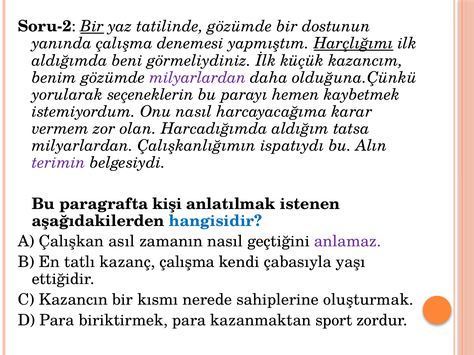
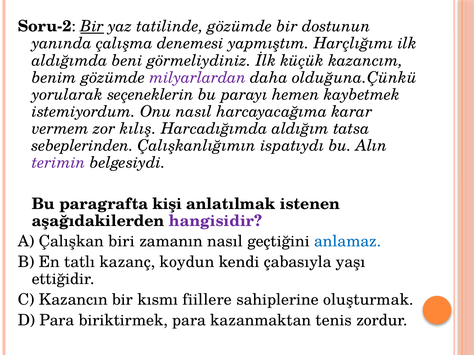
Harçlığımı underline: present -> none
olan: olan -> kılış
milyarlardan at (83, 146): milyarlardan -> sebeplerinden
hangisidir colour: blue -> purple
asıl: asıl -> biri
anlamaz colour: purple -> blue
kazanç çalışma: çalışma -> koydun
nerede: nerede -> fiillere
sport: sport -> tenis
